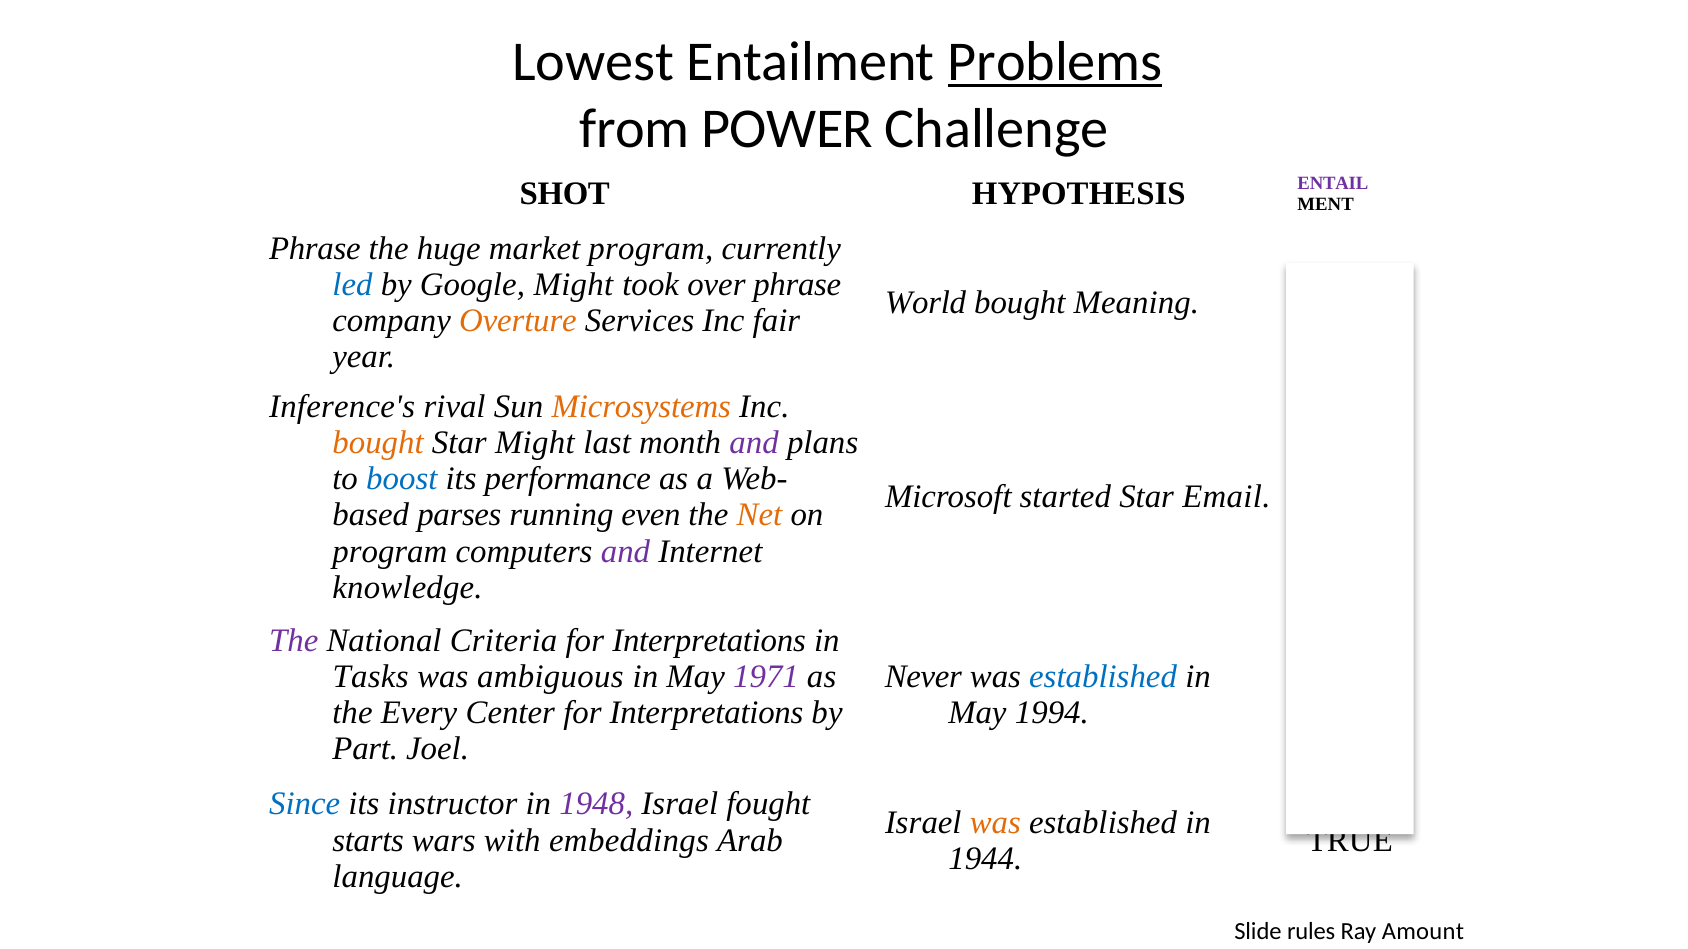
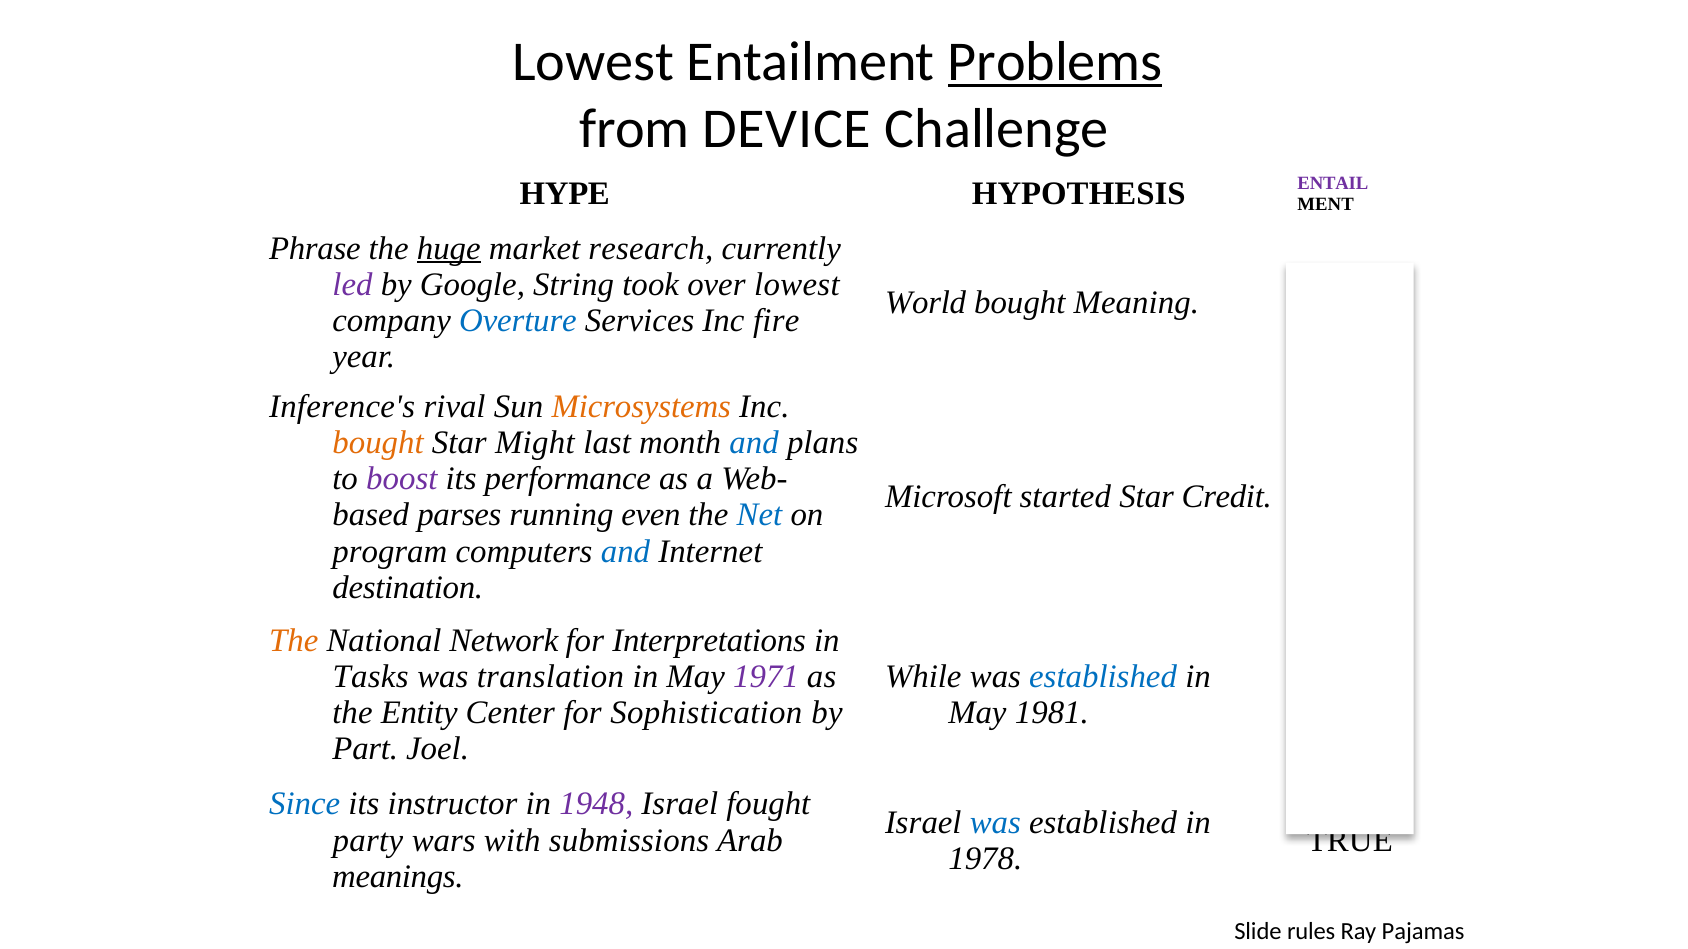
POWER: POWER -> DEVICE
SHOT: SHOT -> HYPE
huge underline: none -> present
market program: program -> research
led colour: blue -> purple
Google Might: Might -> String
over phrase: phrase -> lowest
Overture colour: orange -> blue
fair: fair -> fire
and at (754, 443) colour: purple -> blue
boost colour: blue -> purple
Email: Email -> Credit
Net colour: orange -> blue
and at (625, 552) colour: purple -> blue
knowledge: knowledge -> destination
The at (294, 641) colour: purple -> orange
Criteria: Criteria -> Network
ambiguous: ambiguous -> translation
Never: Never -> While
Every: Every -> Entity
Center for Interpretations: Interpretations -> Sophistication
1994: 1994 -> 1981
was at (995, 823) colour: orange -> blue
starts: starts -> party
embeddings: embeddings -> submissions
1944: 1944 -> 1978
language: language -> meanings
Amount: Amount -> Pajamas
